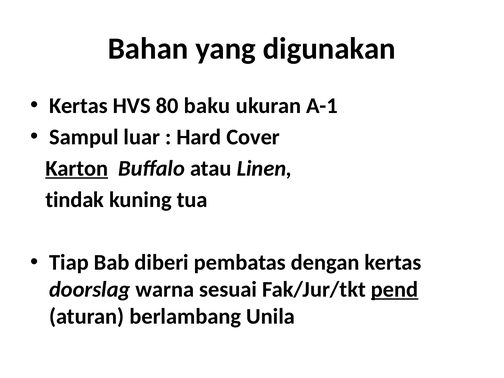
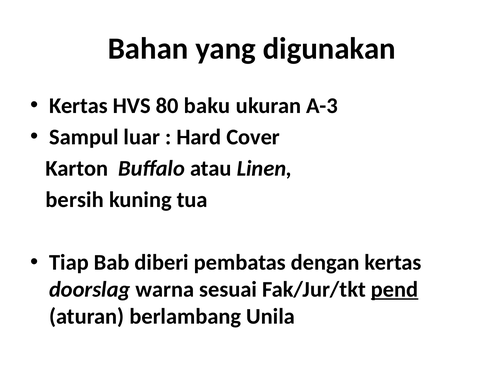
A-1: A-1 -> A-3
Karton underline: present -> none
tindak: tindak -> bersih
